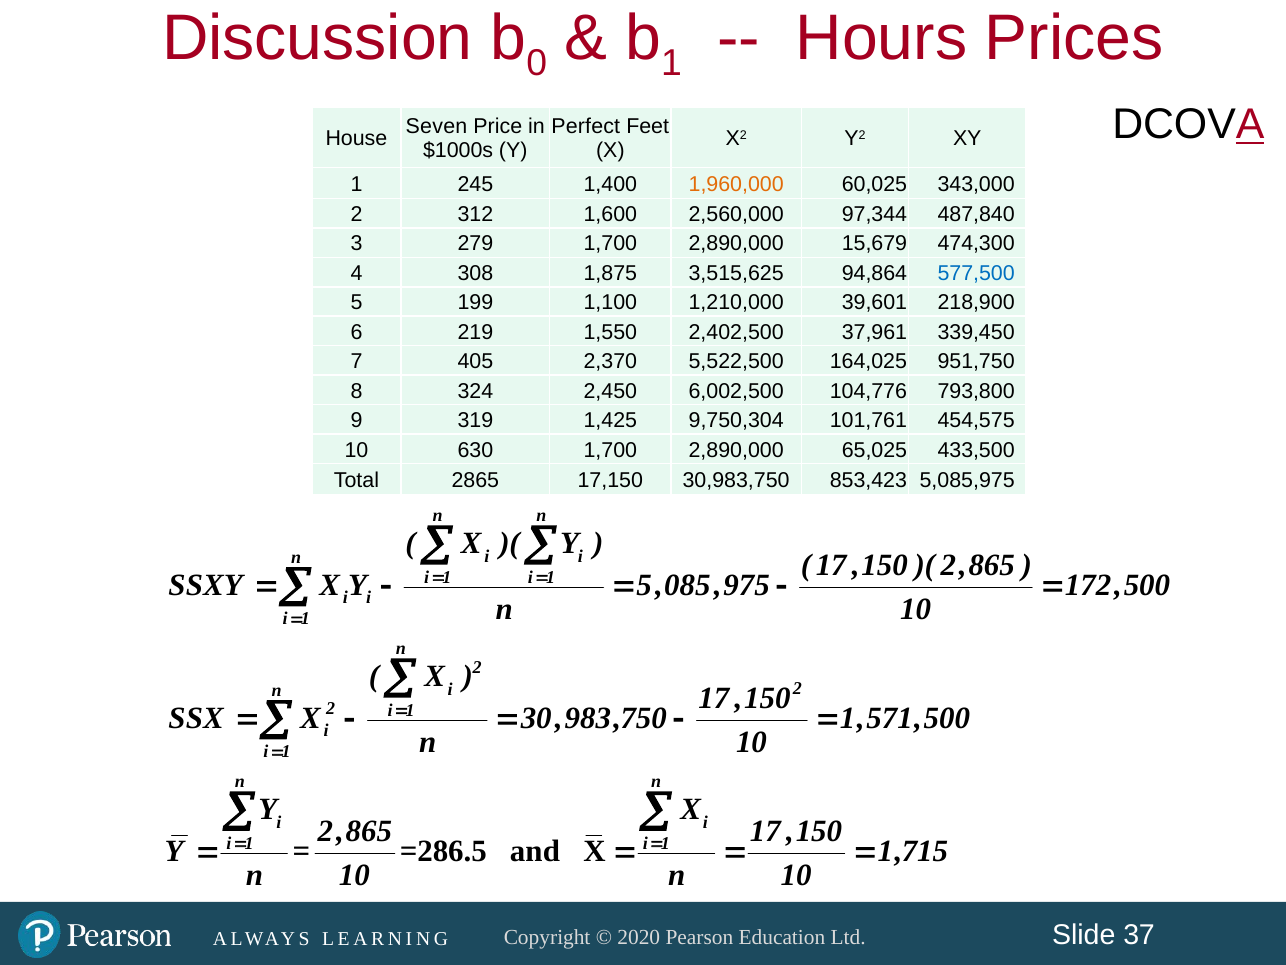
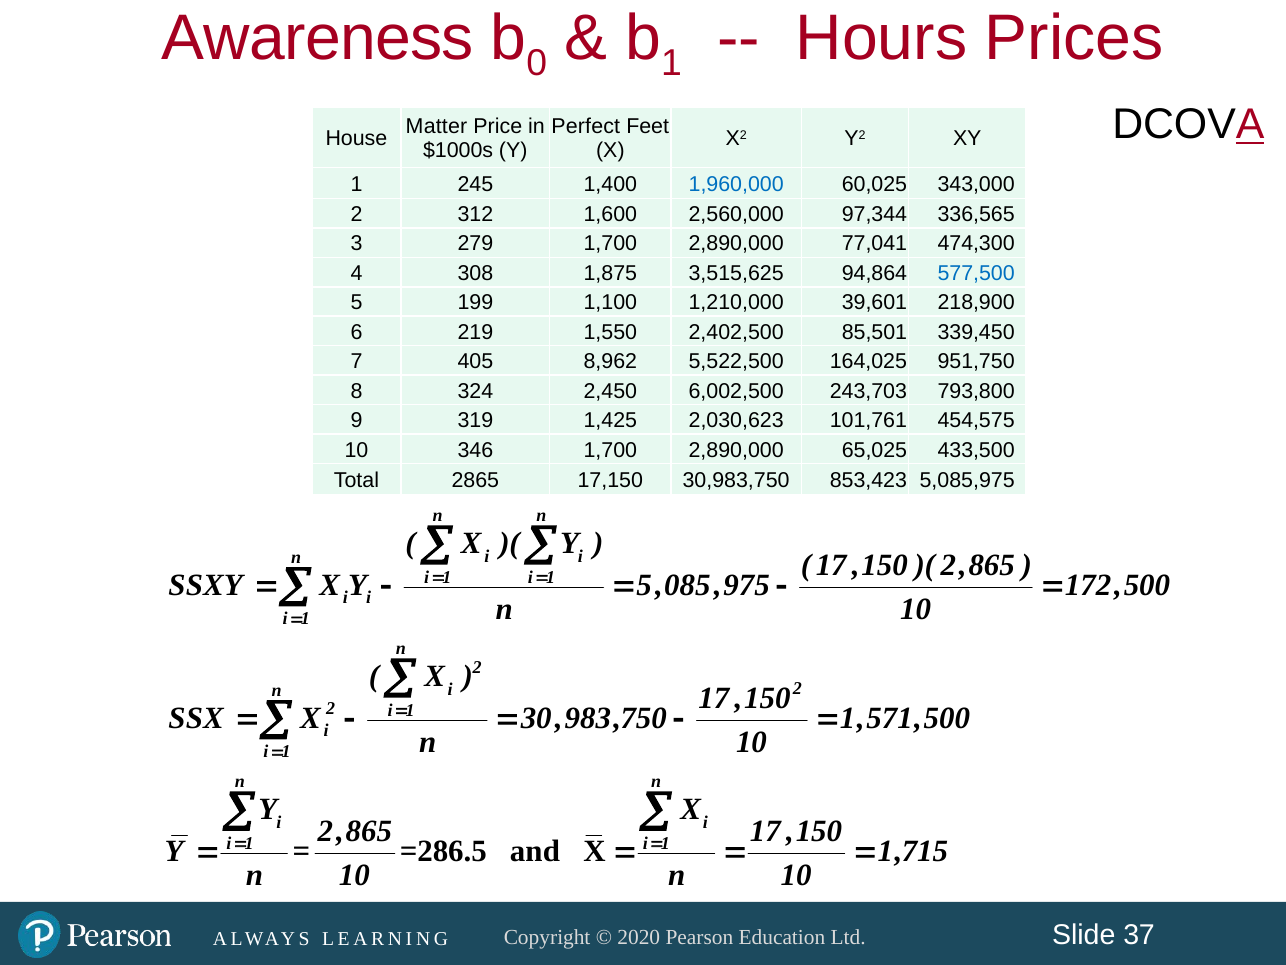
Discussion: Discussion -> Awareness
Seven: Seven -> Matter
1,960,000 colour: orange -> blue
487,840: 487,840 -> 336,565
15,679: 15,679 -> 77,041
37,961: 37,961 -> 85,501
2,370: 2,370 -> 8,962
104,776: 104,776 -> 243,703
9,750,304: 9,750,304 -> 2,030,623
630: 630 -> 346
